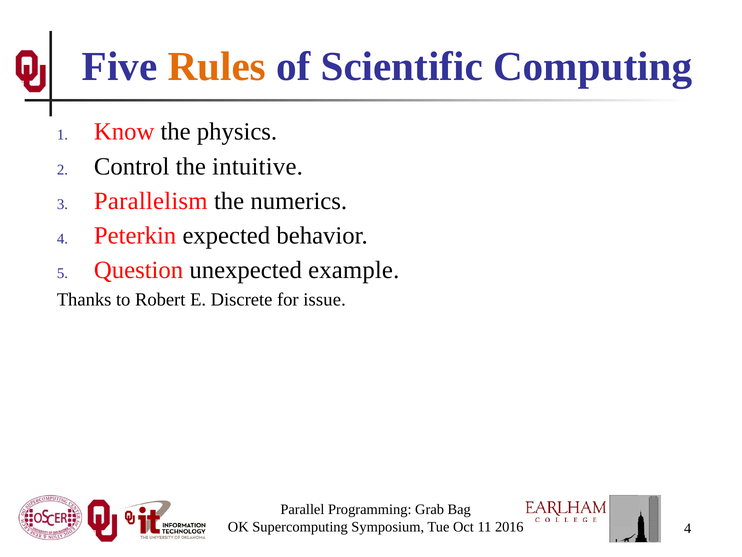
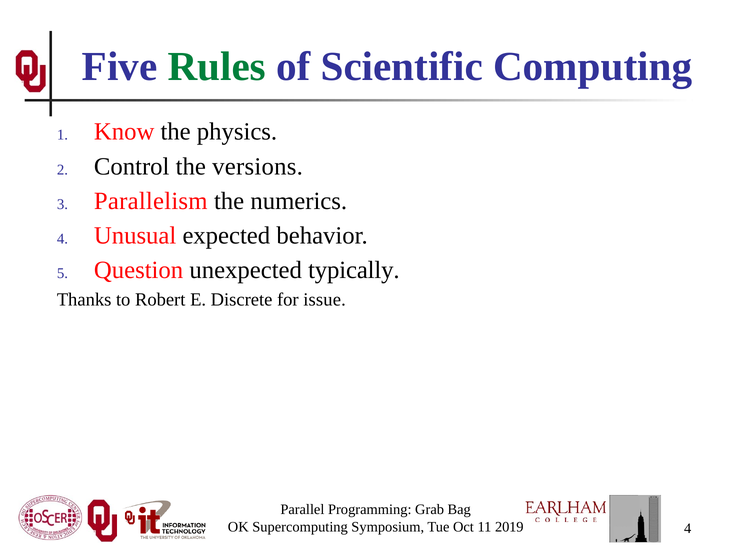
Rules colour: orange -> green
intuitive: intuitive -> versions
Peterkin: Peterkin -> Unusual
example: example -> typically
2016: 2016 -> 2019
